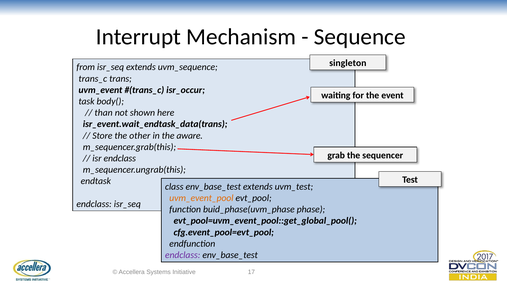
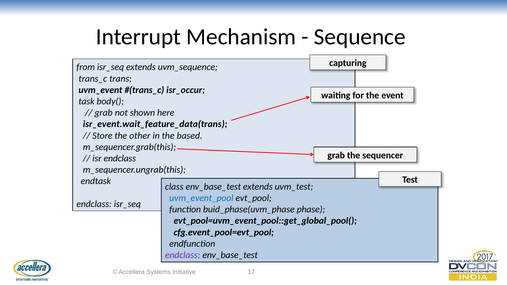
singleton: singleton -> capturing
than at (104, 113): than -> grab
isr_event.wait_endtask_data(trans: isr_event.wait_endtask_data(trans -> isr_event.wait_feature_data(trans
aware: aware -> based
uvm_event_pool colour: orange -> blue
